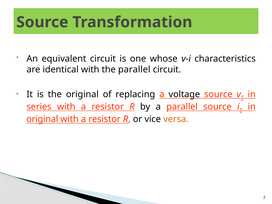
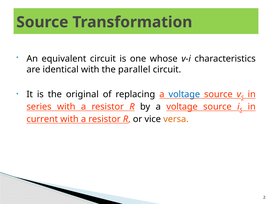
voltage at (184, 94) colour: black -> blue
by a parallel: parallel -> voltage
original at (42, 119): original -> current
